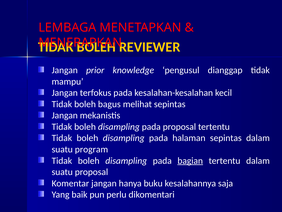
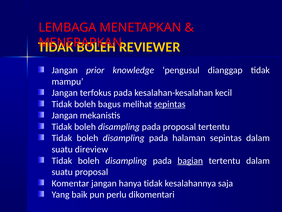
sepintas at (170, 104) underline: none -> present
program: program -> direview
hanya buku: buku -> tidak
